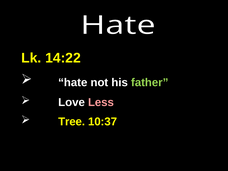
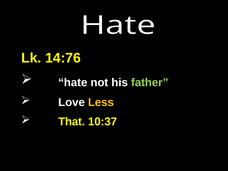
14:22: 14:22 -> 14:76
Less colour: pink -> yellow
Tree: Tree -> That
